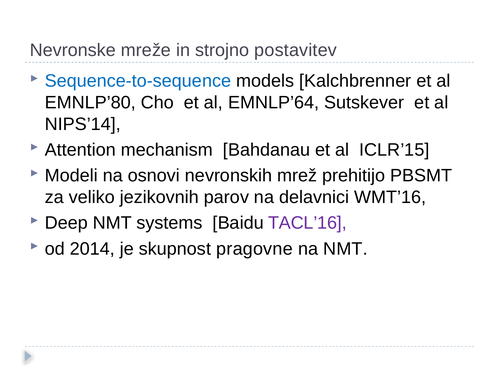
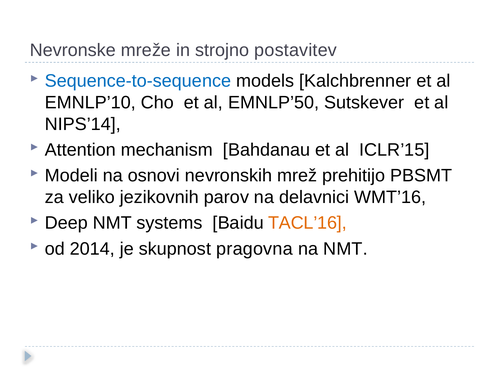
EMNLP’80: EMNLP’80 -> EMNLP’10
EMNLP’64: EMNLP’64 -> EMNLP’50
TACL’16 colour: purple -> orange
pragovne: pragovne -> pragovna
